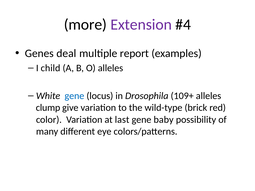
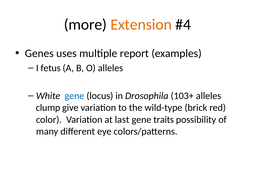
Extension colour: purple -> orange
deal: deal -> uses
child: child -> fetus
109+: 109+ -> 103+
baby: baby -> traits
